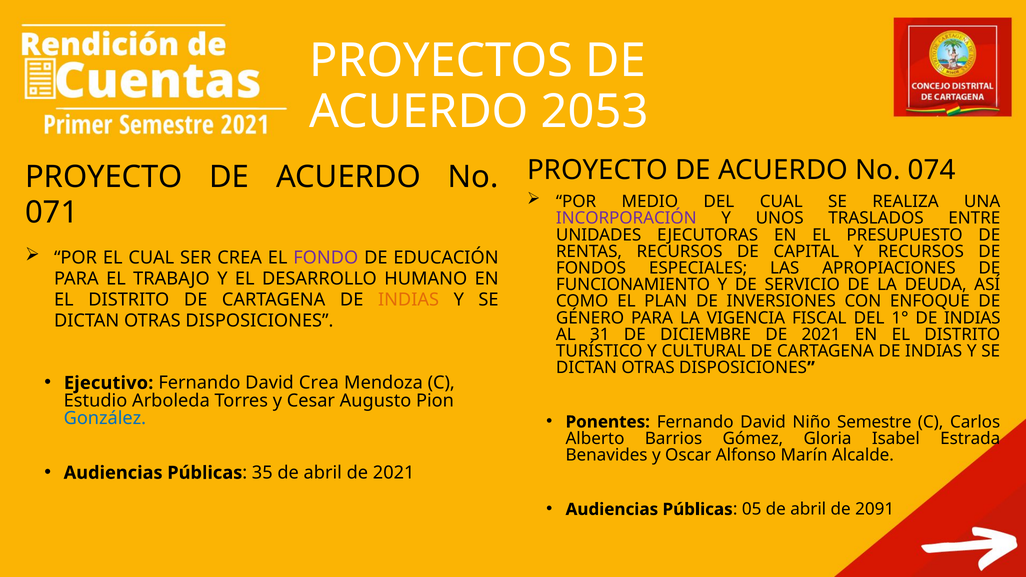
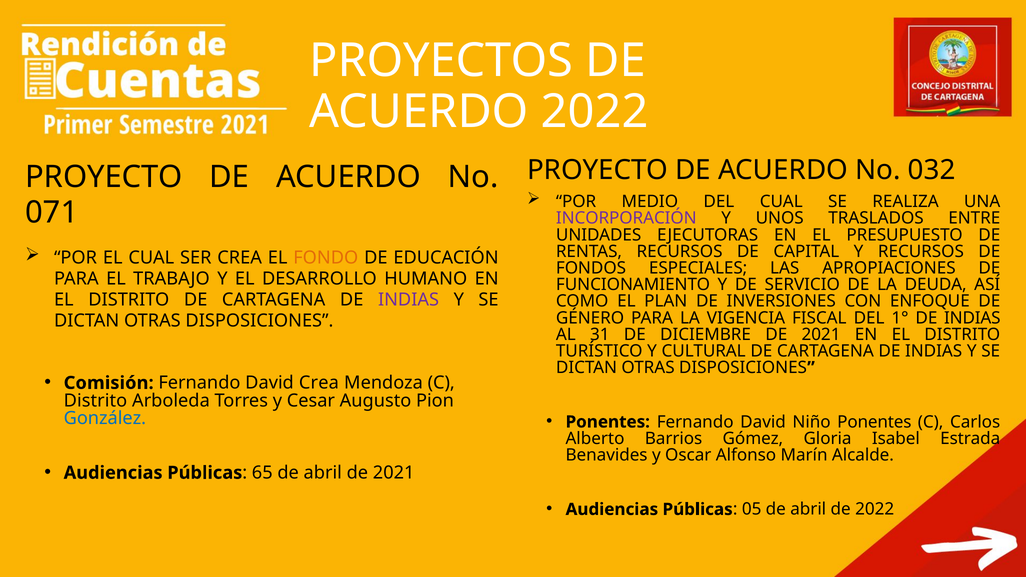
ACUERDO 2053: 2053 -> 2022
074: 074 -> 032
FONDO colour: purple -> orange
INDIAS at (409, 300) colour: orange -> purple
Ejecutivo: Ejecutivo -> Comisión
Estudio at (95, 401): Estudio -> Distrito
Niño Semestre: Semestre -> Ponentes
35: 35 -> 65
de 2091: 2091 -> 2022
